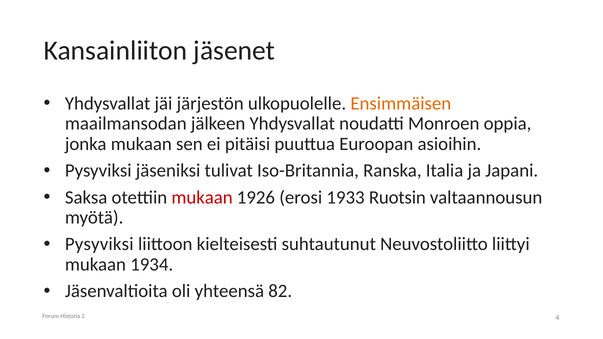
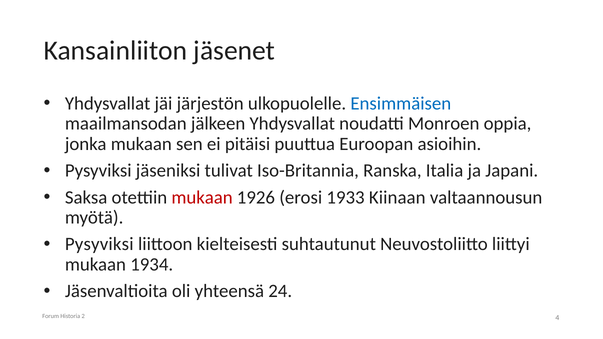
Ensimmäisen colour: orange -> blue
Ruotsin: Ruotsin -> Kiinaan
82: 82 -> 24
